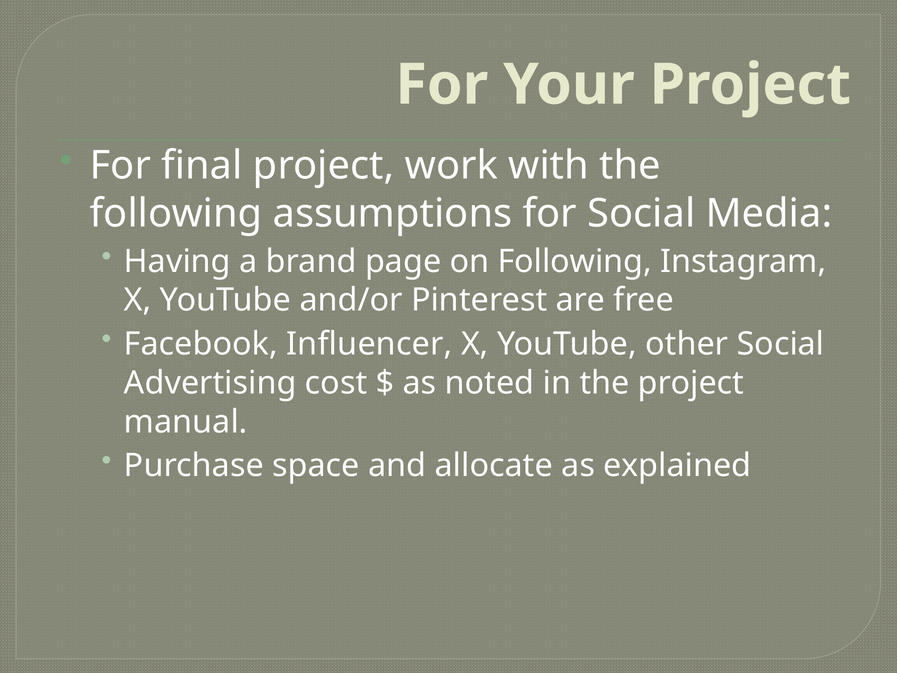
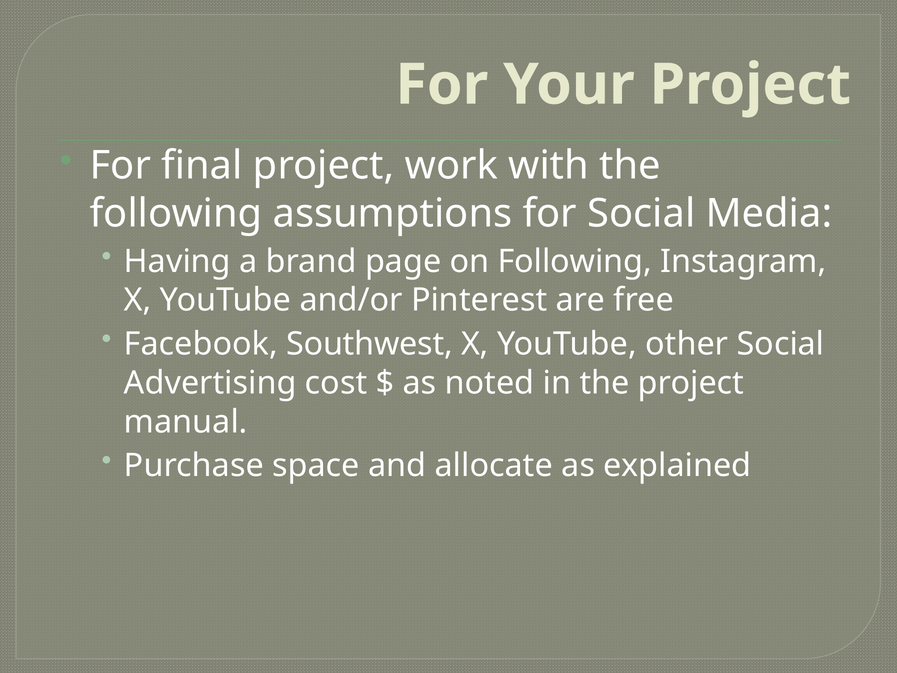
Influencer: Influencer -> Southwest
